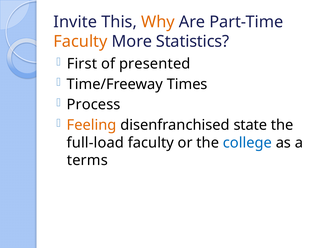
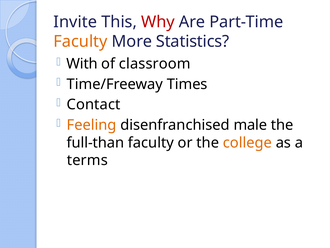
Why colour: orange -> red
First: First -> With
presented: presented -> classroom
Process: Process -> Contact
state: state -> male
full-load: full-load -> full-than
college colour: blue -> orange
